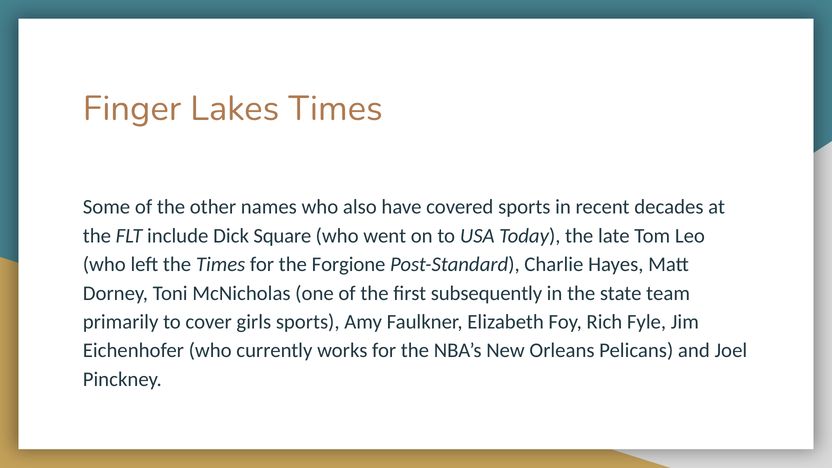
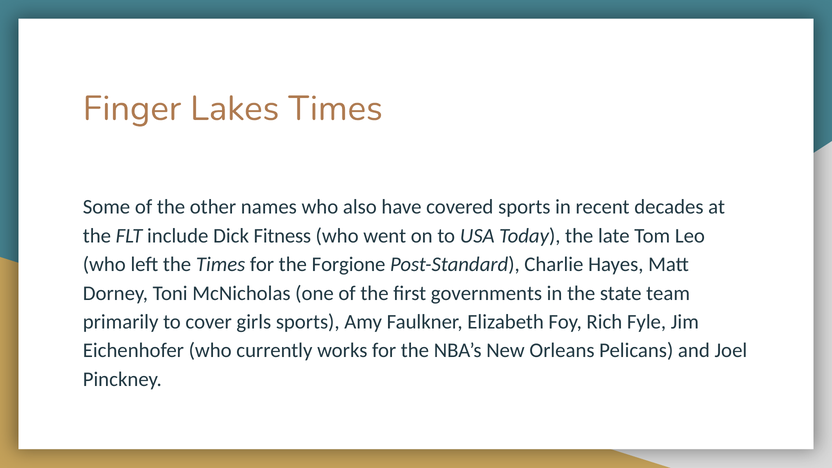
Square: Square -> Fitness
subsequently: subsequently -> governments
